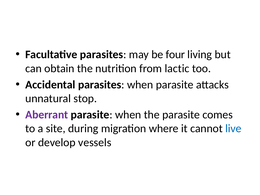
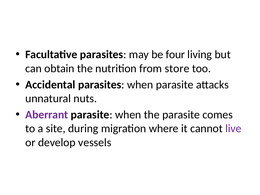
lactic: lactic -> store
stop: stop -> nuts
live colour: blue -> purple
